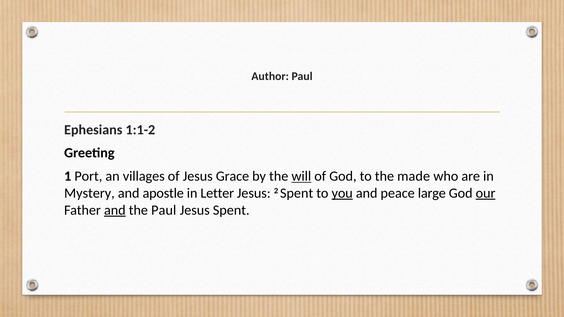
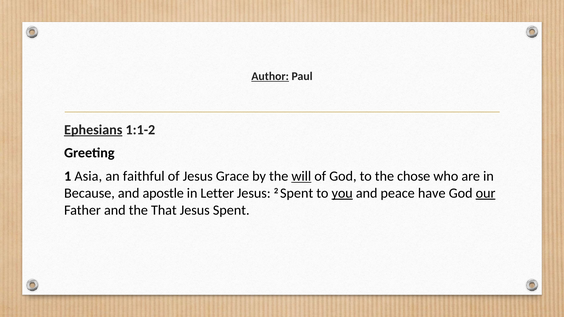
Author underline: none -> present
Ephesians underline: none -> present
Port: Port -> Asia
villages: villages -> faithful
made: made -> chose
Mystery: Mystery -> Because
large: large -> have
and at (115, 210) underline: present -> none
the Paul: Paul -> That
